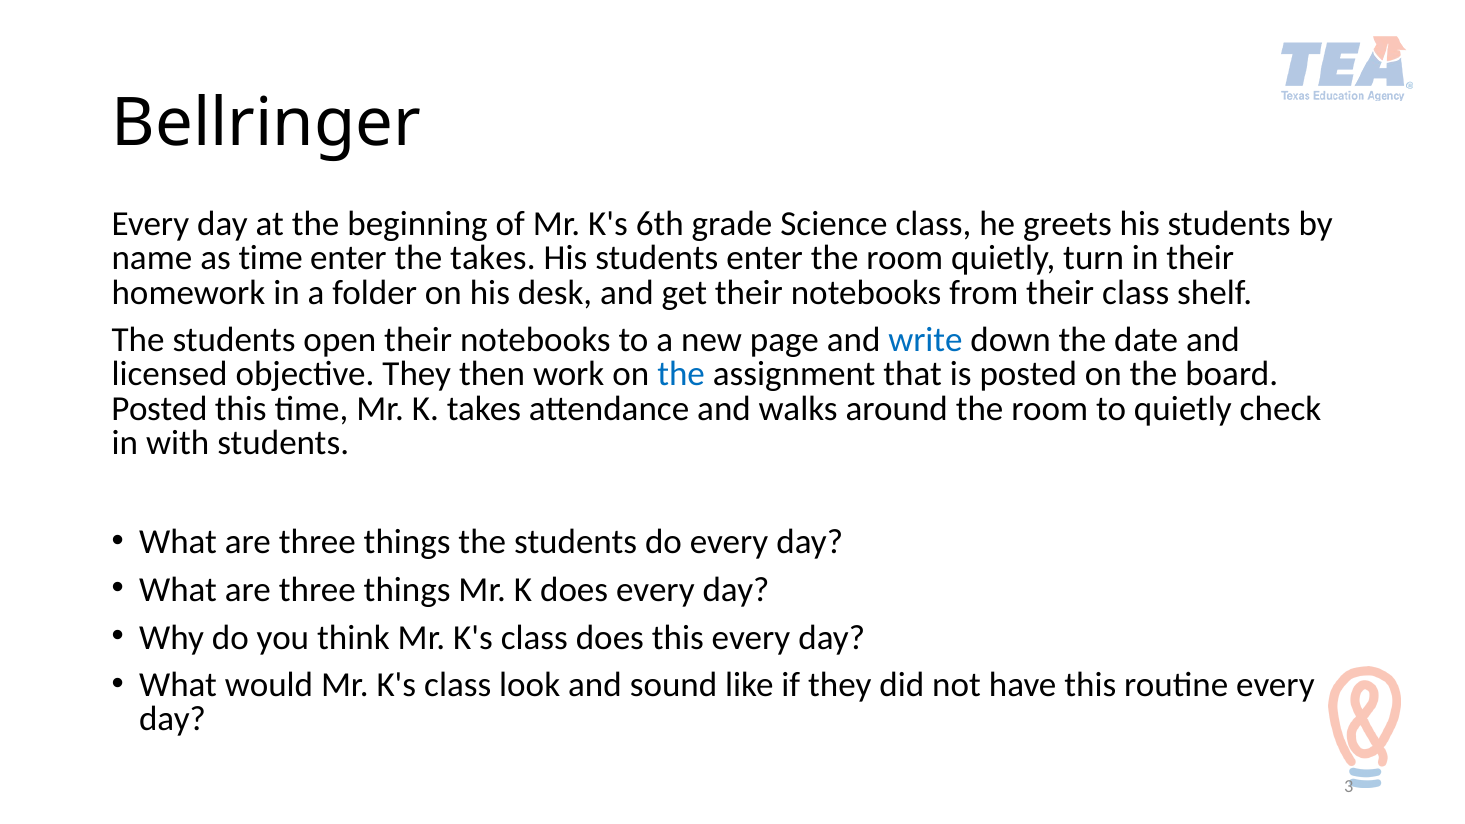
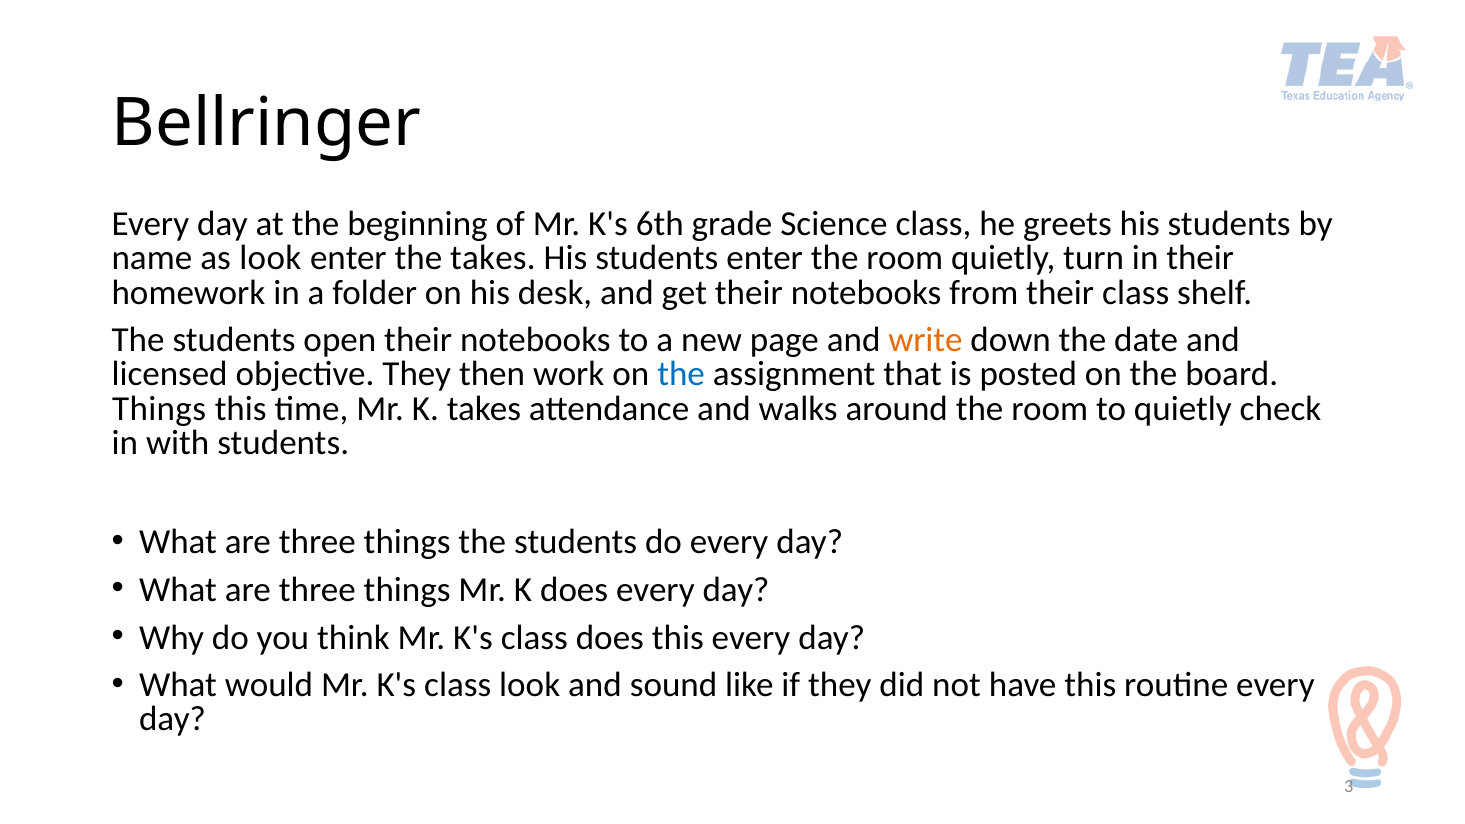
as time: time -> look
write colour: blue -> orange
Posted at (159, 408): Posted -> Things
